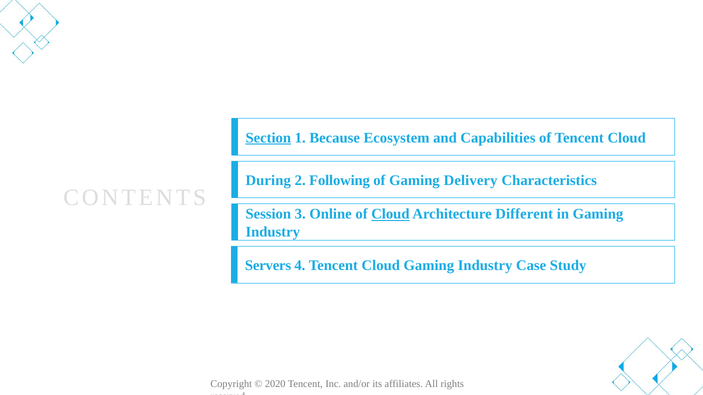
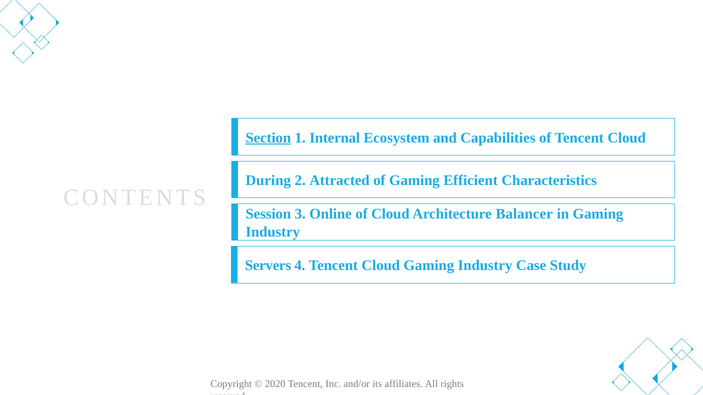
Because: Because -> Internal
Following: Following -> Attracted
Delivery: Delivery -> Efficient
Cloud at (390, 214) underline: present -> none
Different: Different -> Balancer
